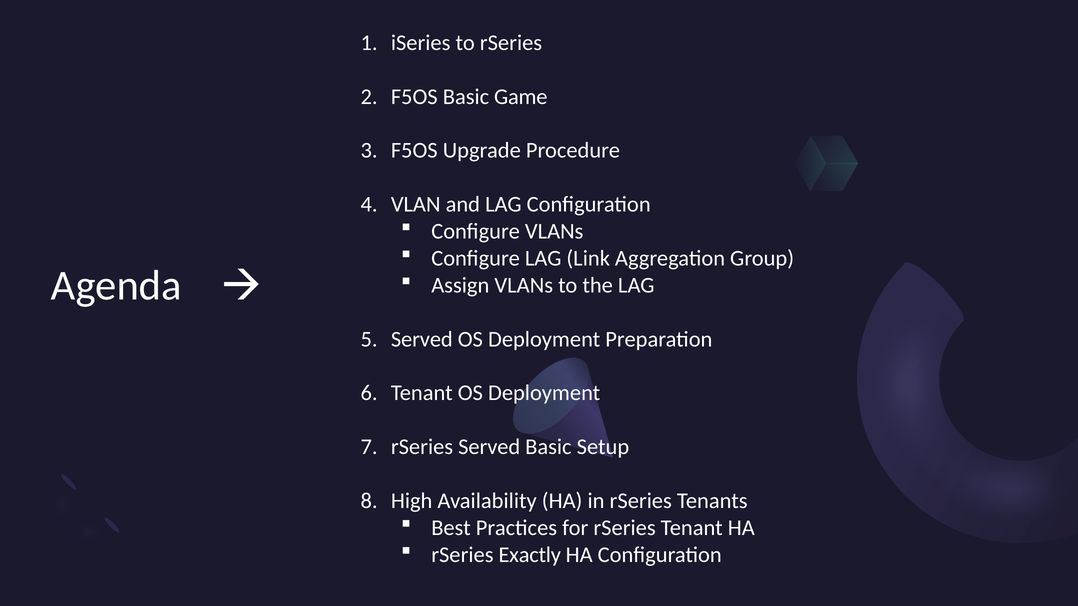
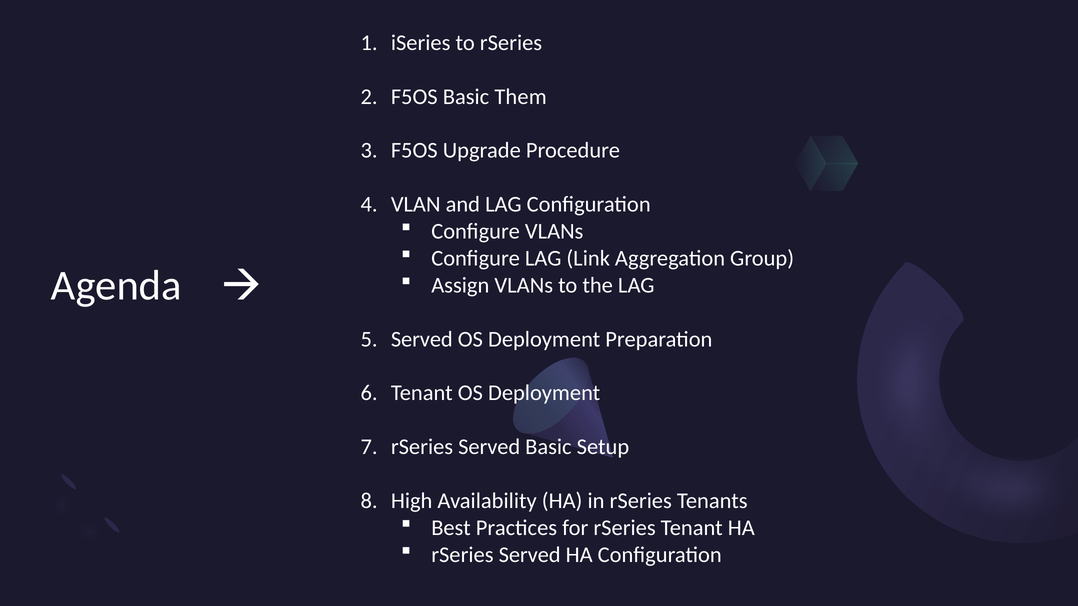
Game: Game -> Them
Exactly at (530, 555): Exactly -> Served
